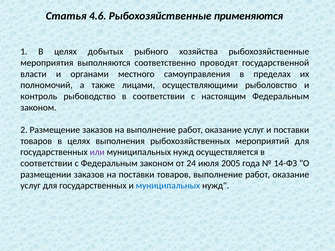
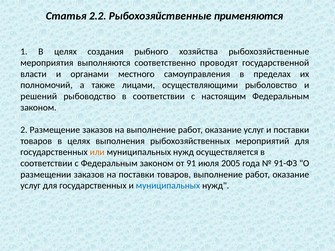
4.6: 4.6 -> 2.2
добытых: добытых -> создания
контроль: контроль -> решений
или colour: purple -> orange
24: 24 -> 91
14-ФЗ: 14-ФЗ -> 91-ФЗ
